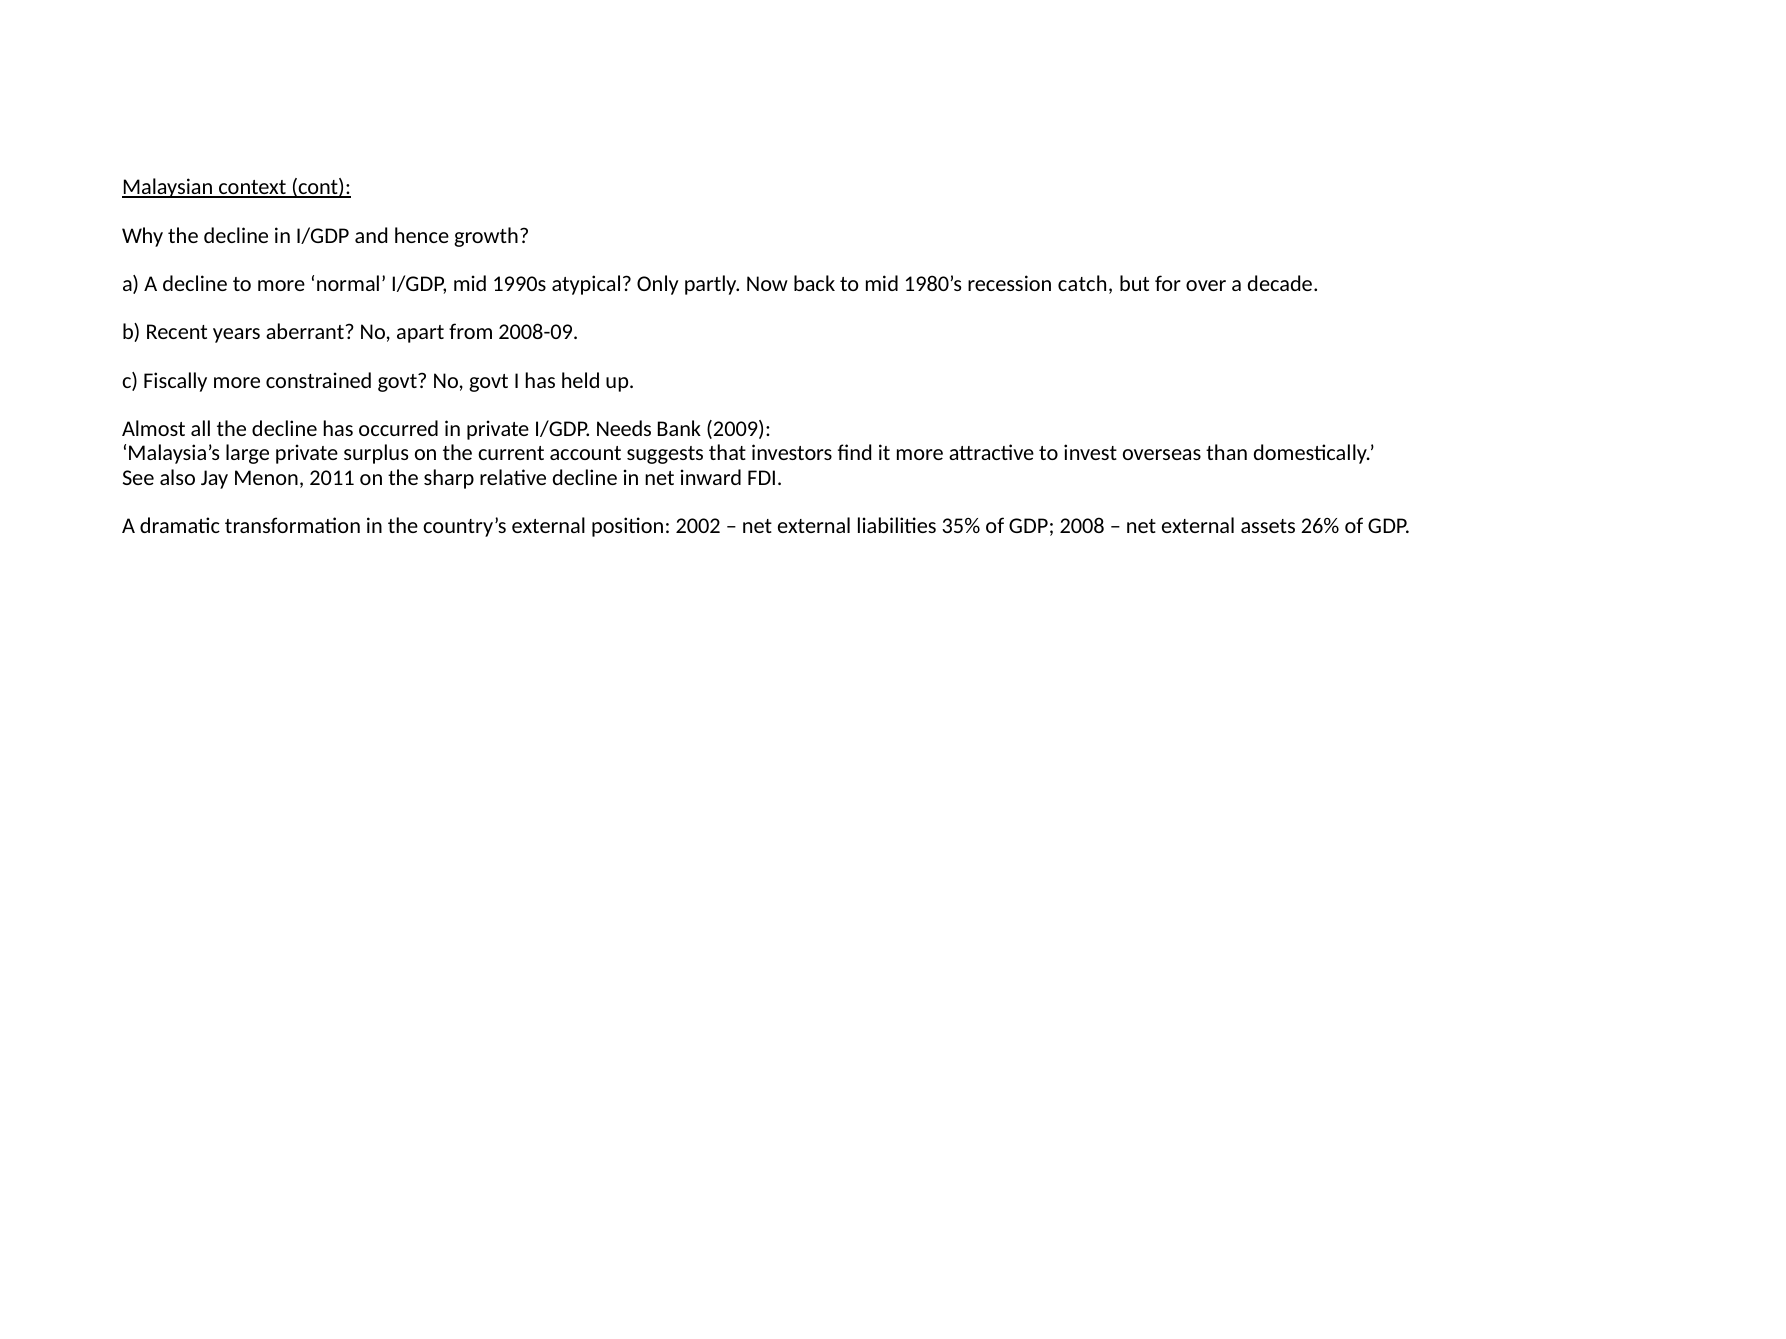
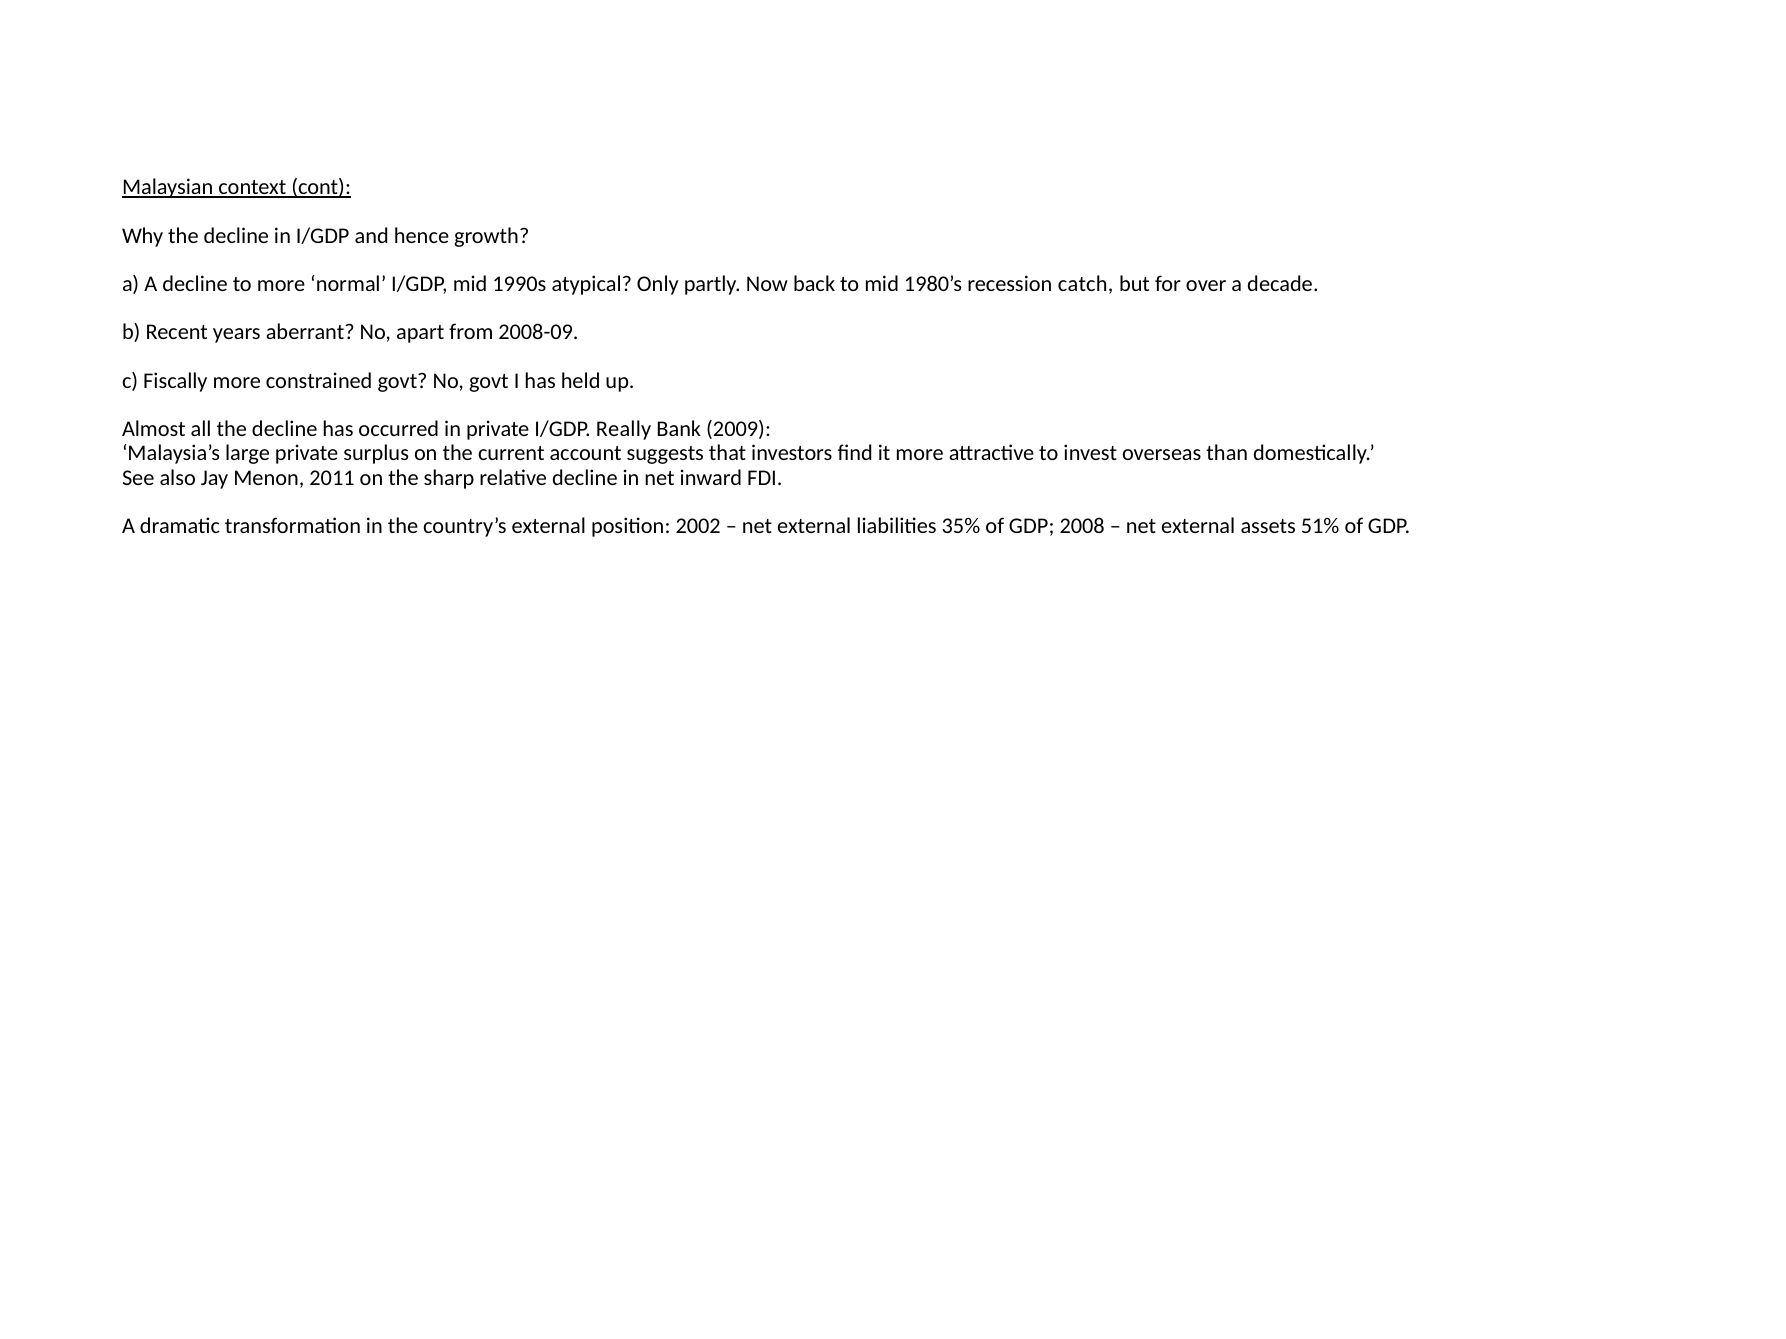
Needs: Needs -> Really
26%: 26% -> 51%
